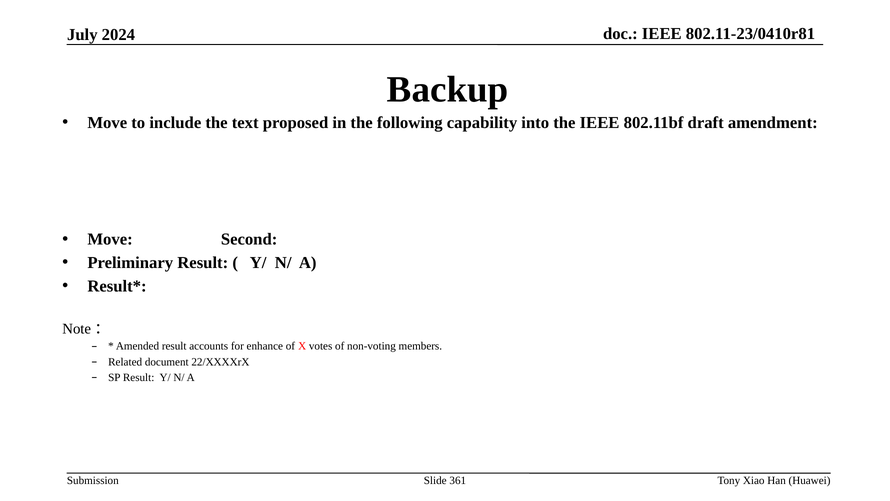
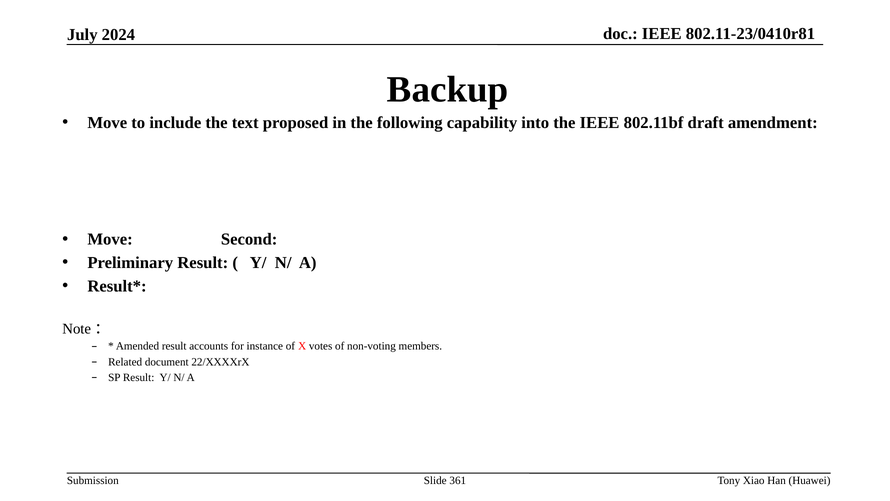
enhance: enhance -> instance
